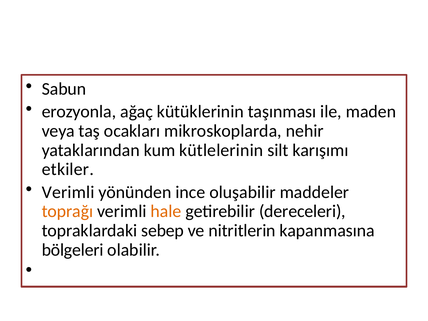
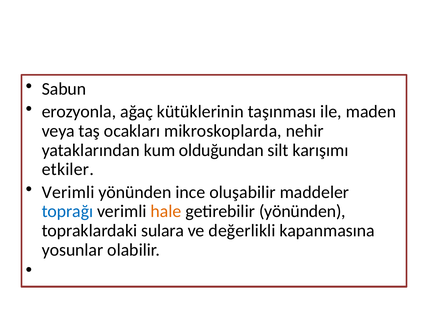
kütlelerinin: kütlelerinin -> olduğundan
toprağı colour: orange -> blue
getirebilir dereceleri: dereceleri -> yönünden
sebep: sebep -> sulara
nitritlerin: nitritlerin -> değerlikli
bölgeleri: bölgeleri -> yosunlar
